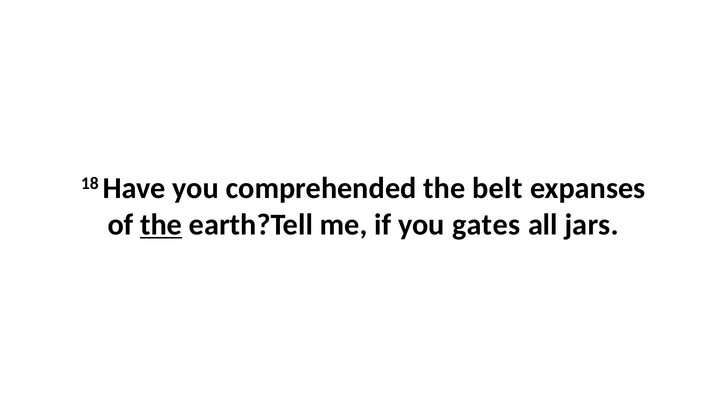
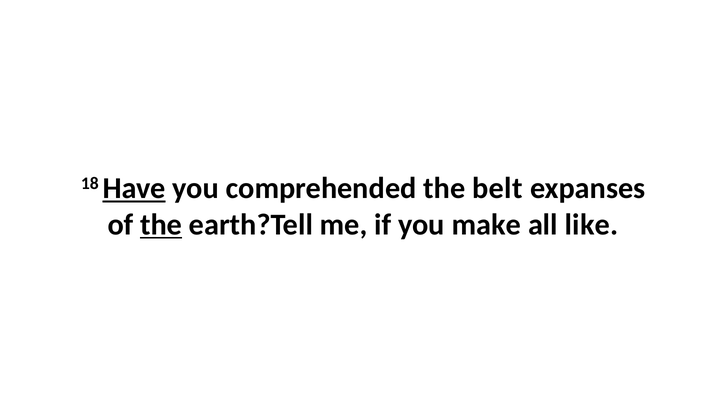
Have underline: none -> present
gates: gates -> make
jars: jars -> like
